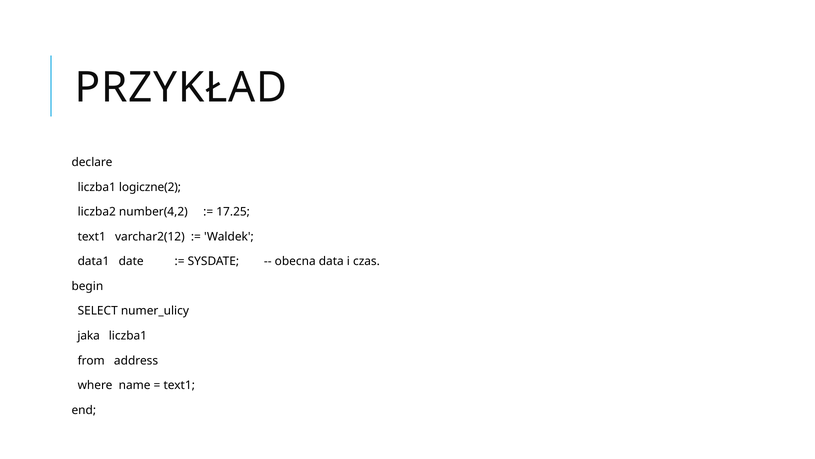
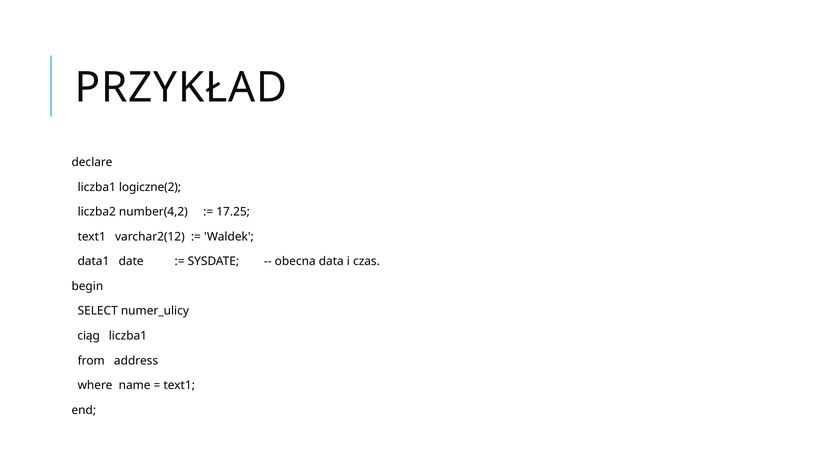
jaka: jaka -> ciąg
